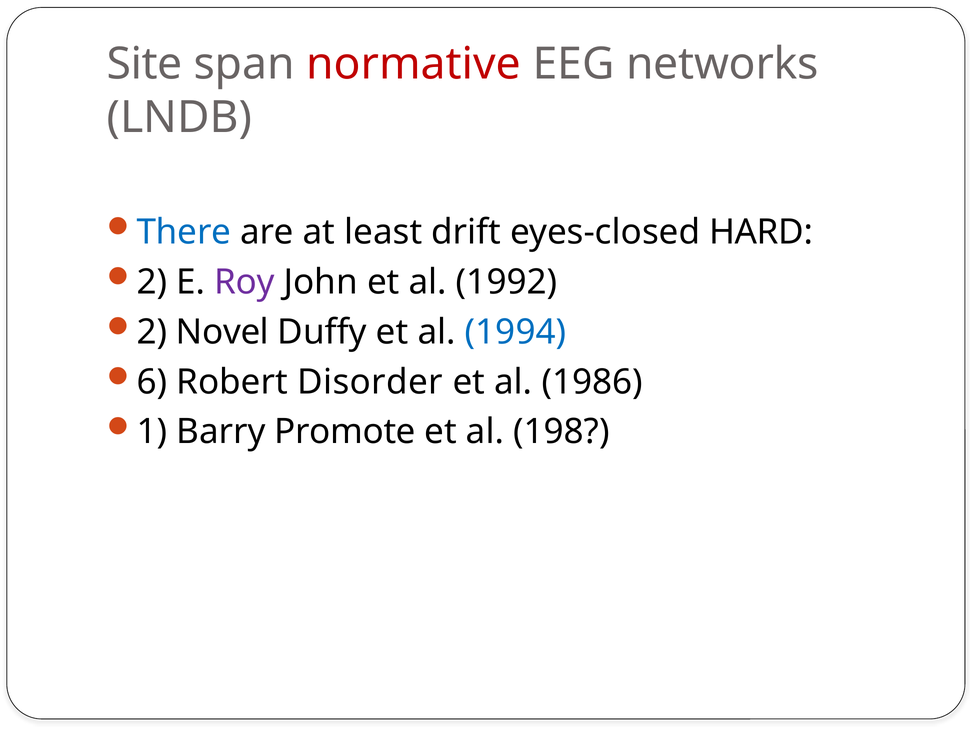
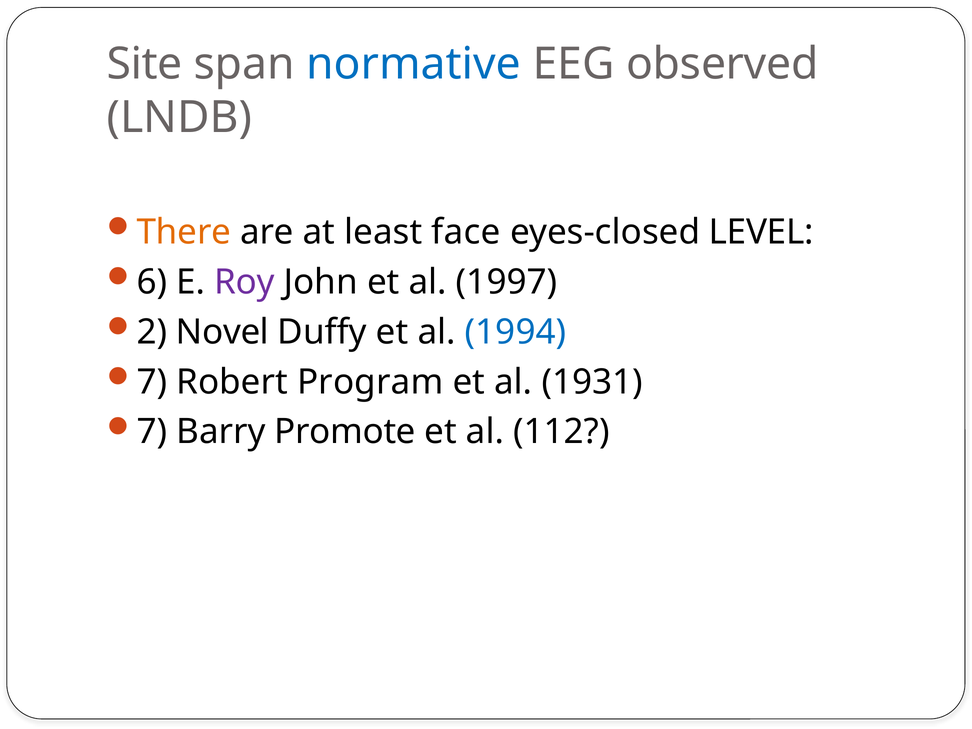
normative colour: red -> blue
networks: networks -> observed
There colour: blue -> orange
drift: drift -> face
HARD: HARD -> LEVEL
2 at (152, 282): 2 -> 6
1992: 1992 -> 1997
6 at (152, 382): 6 -> 7
Disorder: Disorder -> Program
1986: 1986 -> 1931
1 at (152, 432): 1 -> 7
198: 198 -> 112
